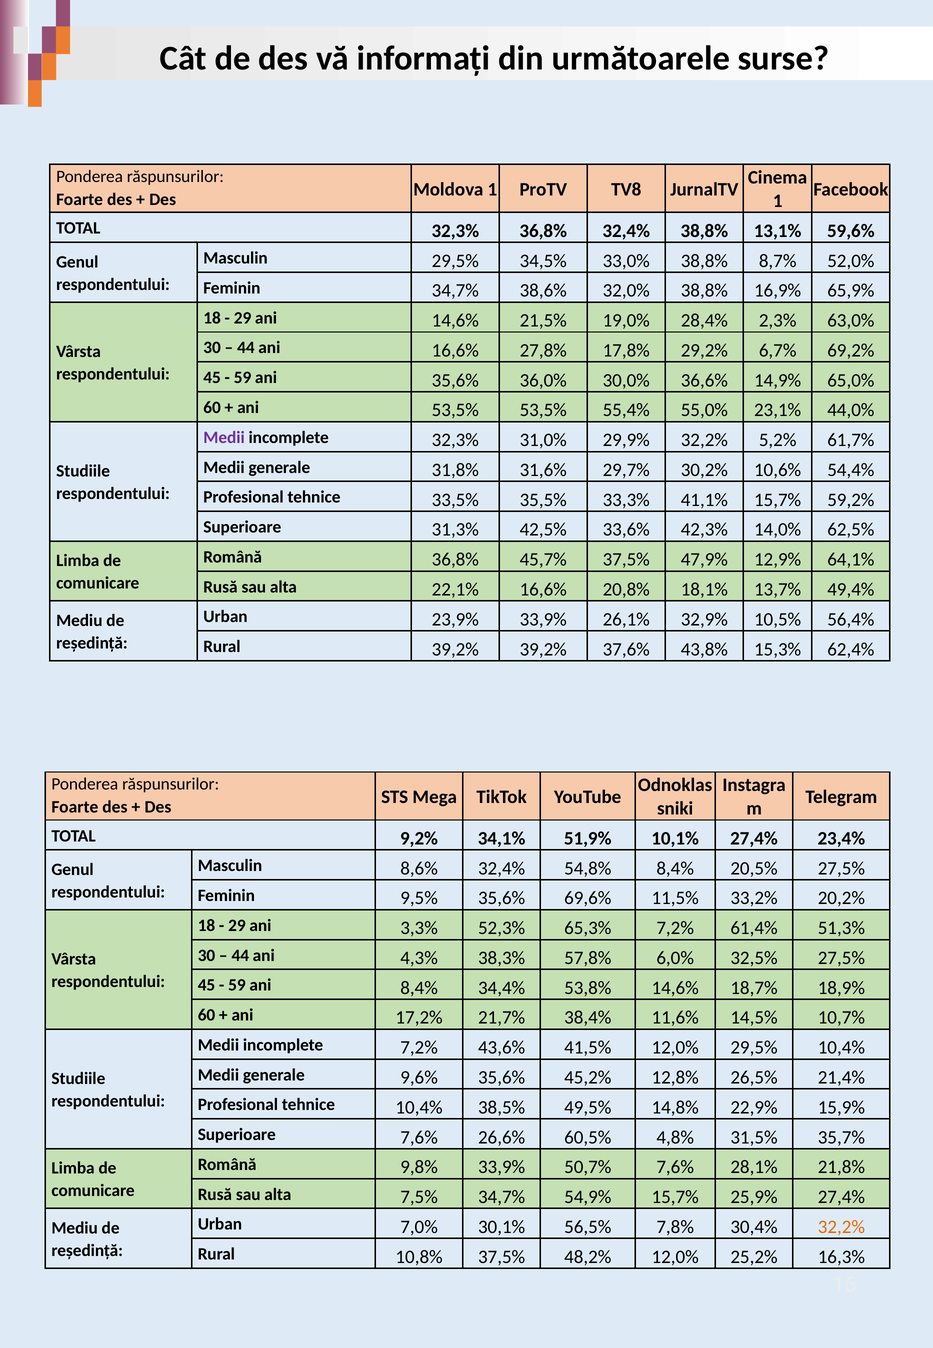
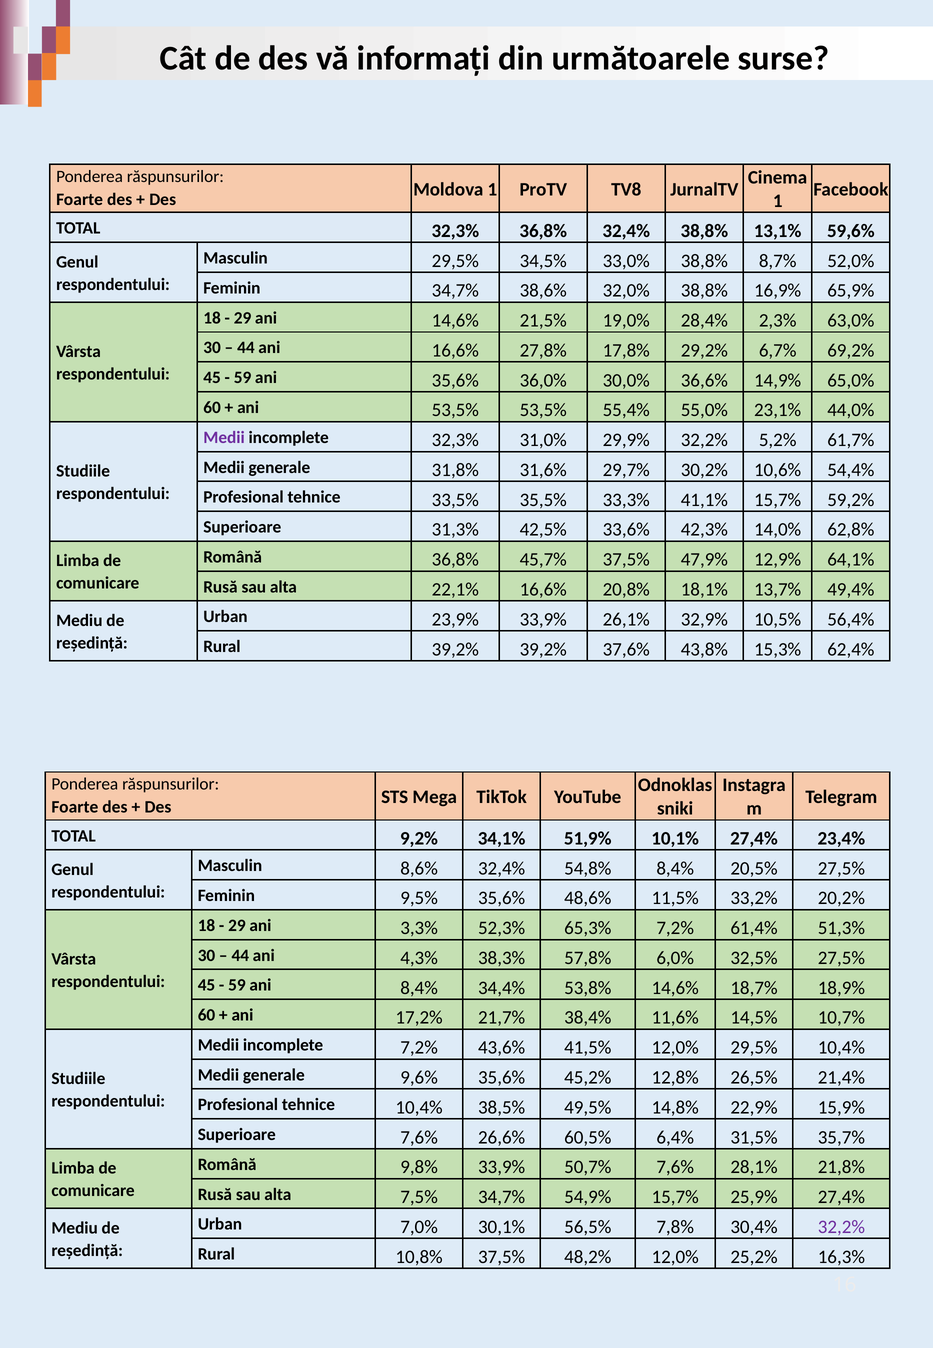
62,5%: 62,5% -> 62,8%
69,6%: 69,6% -> 48,6%
4,8%: 4,8% -> 6,4%
32,2% at (841, 1227) colour: orange -> purple
